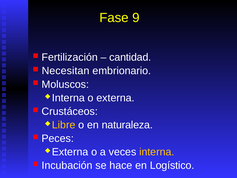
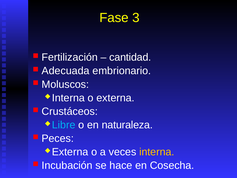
9: 9 -> 3
Necesitan: Necesitan -> Adecuada
Libre colour: yellow -> light blue
Logístico: Logístico -> Cosecha
